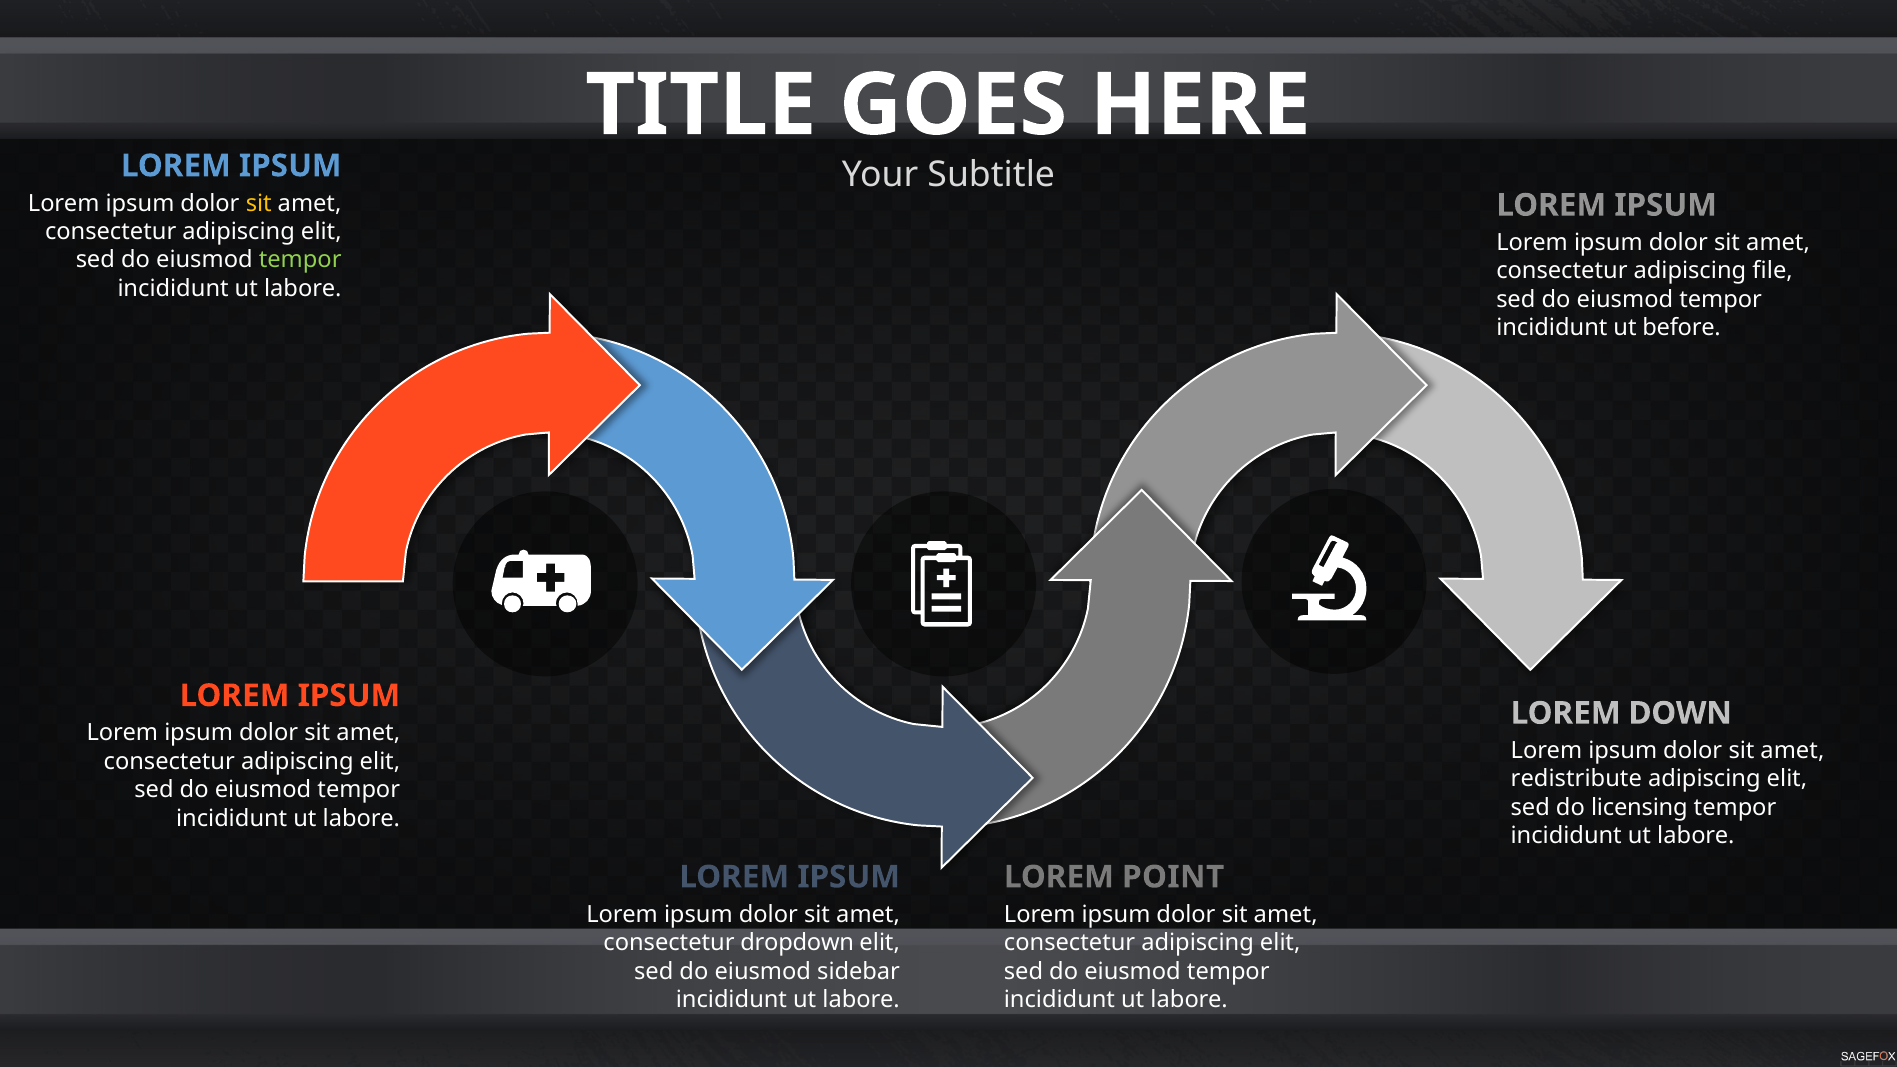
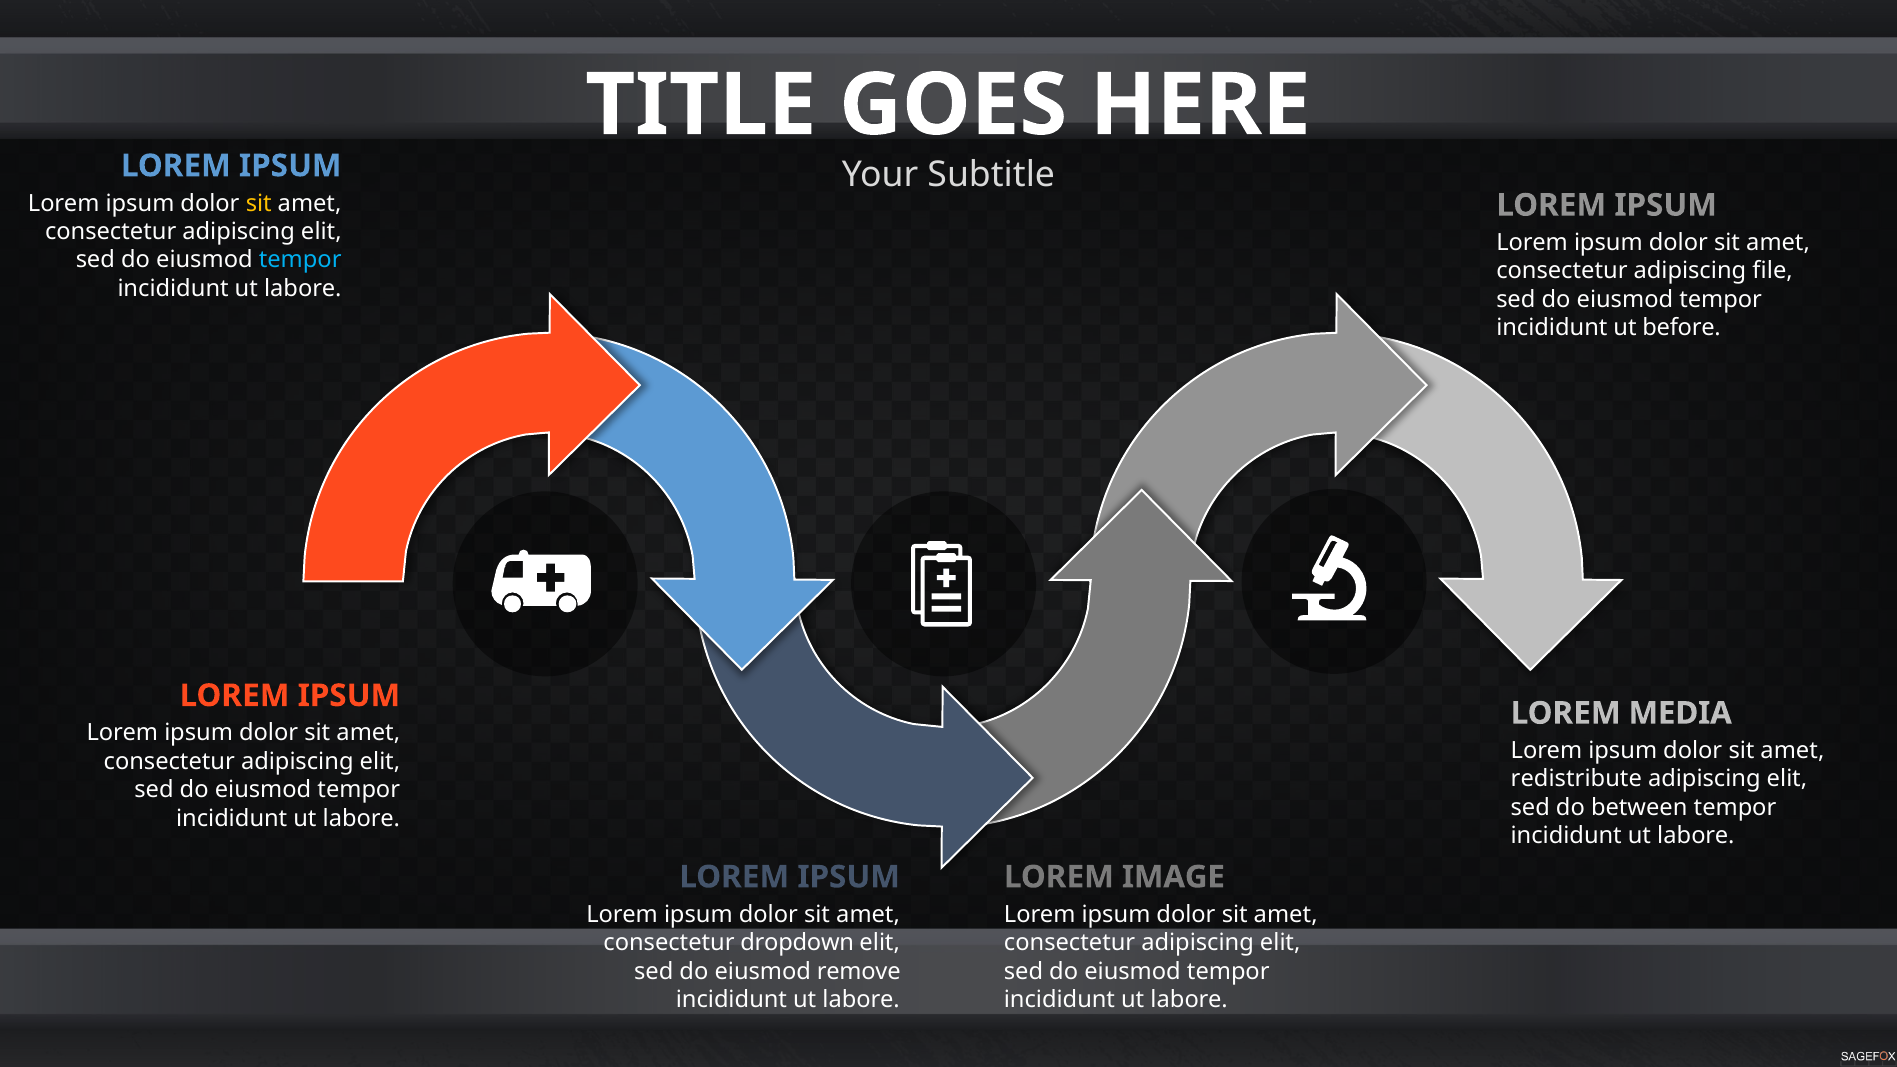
tempor at (300, 260) colour: light green -> light blue
DOWN: DOWN -> MEDIA
licensing: licensing -> between
POINT: POINT -> IMAGE
sidebar: sidebar -> remove
